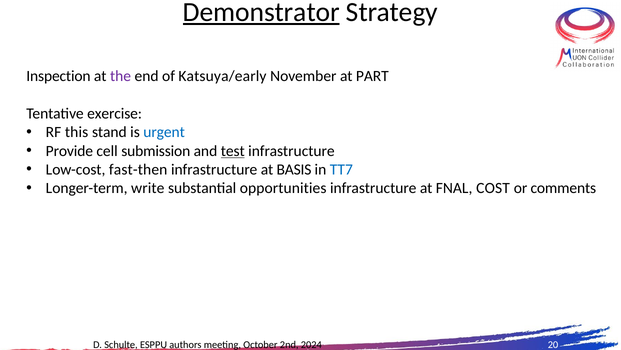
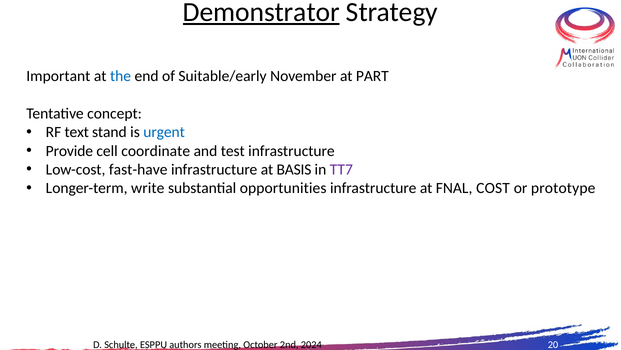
Inspection: Inspection -> Important
the colour: purple -> blue
Katsuya/early: Katsuya/early -> Suitable/early
exercise: exercise -> concept
this: this -> text
submission: submission -> coordinate
test underline: present -> none
fast-then: fast-then -> fast-have
TT7 colour: blue -> purple
comments: comments -> prototype
